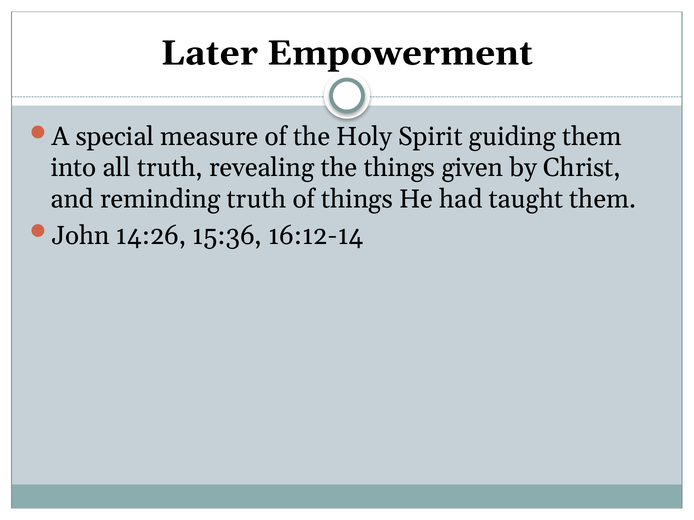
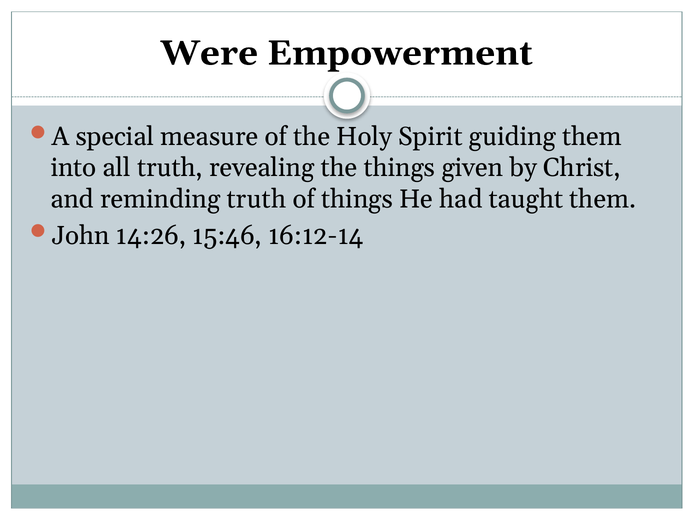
Later: Later -> Were
15:36: 15:36 -> 15:46
